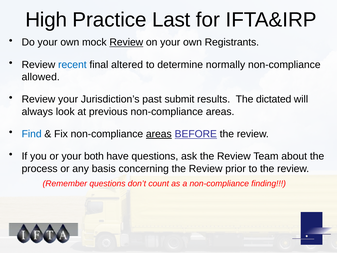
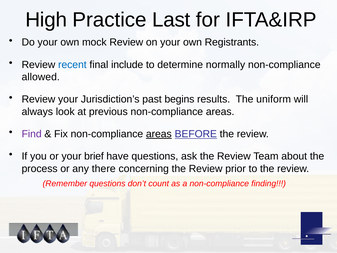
Review at (126, 42) underline: present -> none
altered: altered -> include
submit: submit -> begins
dictated: dictated -> uniform
Find colour: blue -> purple
both: both -> brief
basis: basis -> there
